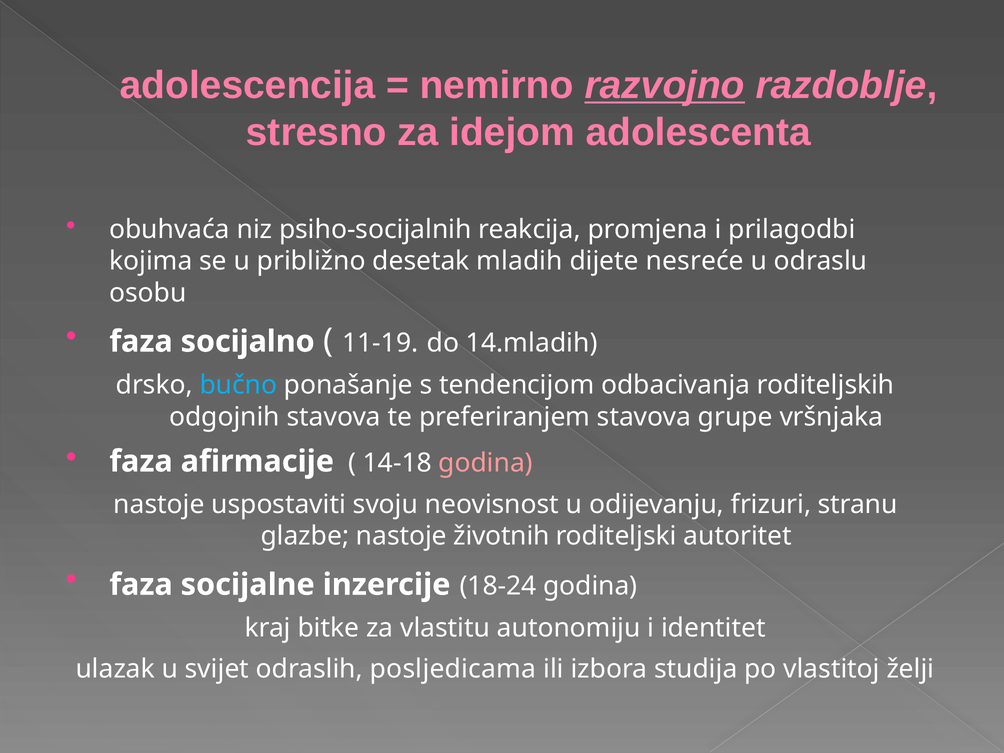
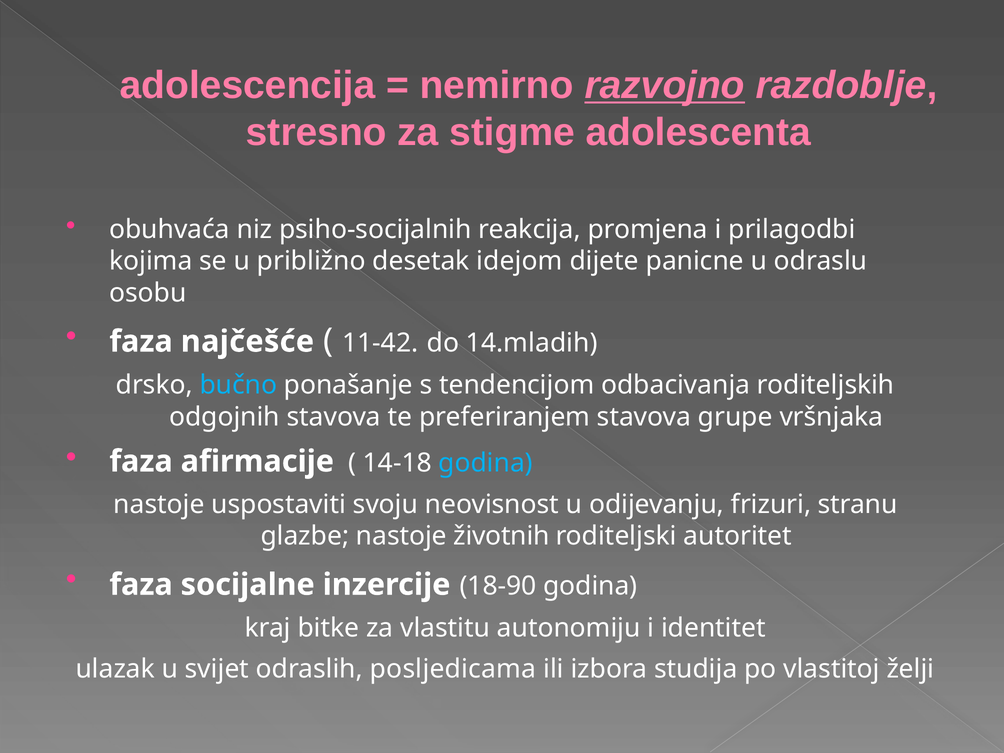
idejom: idejom -> stigme
mladih: mladih -> idejom
nesreće: nesreće -> panicne
socijalno: socijalno -> najčešće
11-19: 11-19 -> 11-42
godina at (486, 463) colour: pink -> light blue
18-24: 18-24 -> 18-90
